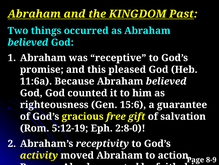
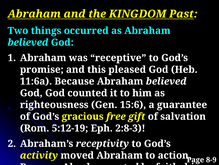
2:8-0: 2:8-0 -> 2:8-3
